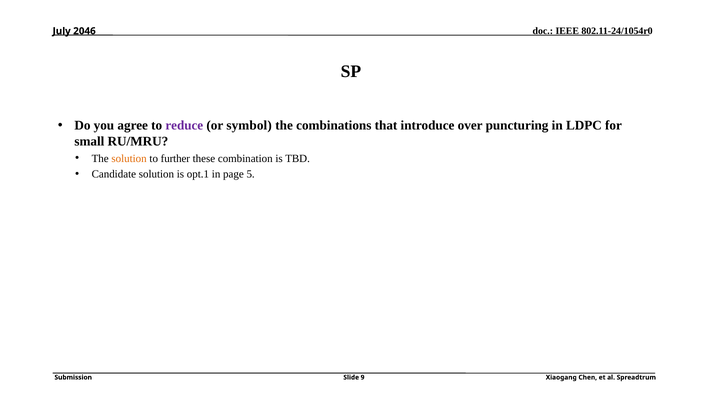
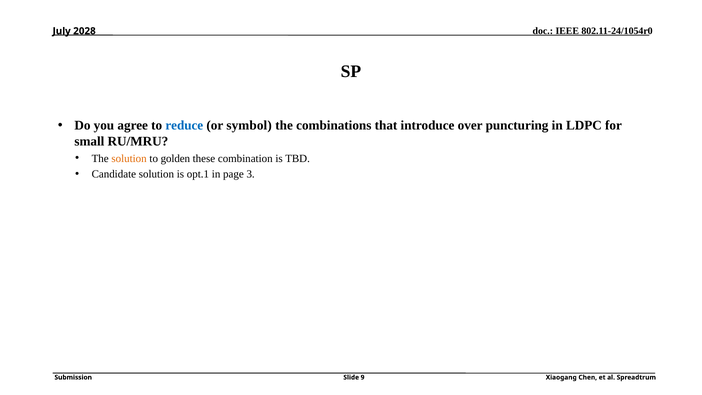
2046: 2046 -> 2028
reduce colour: purple -> blue
further: further -> golden
5: 5 -> 3
